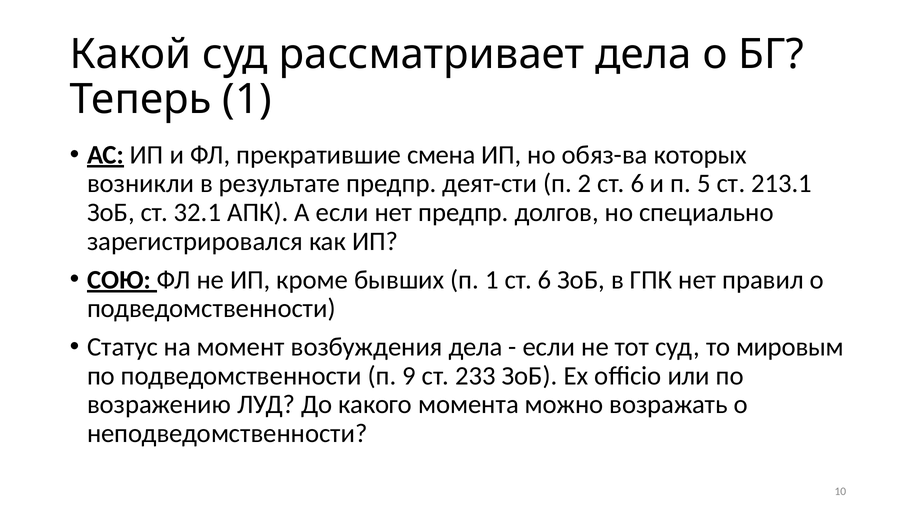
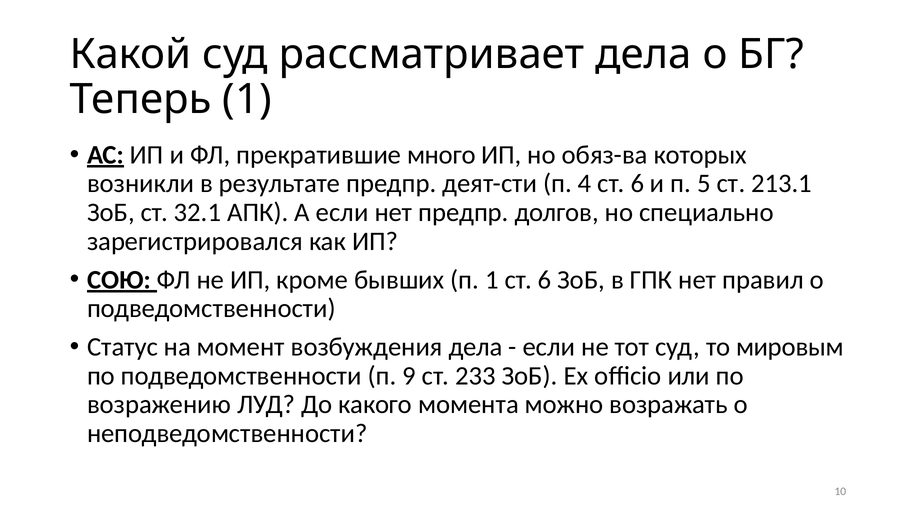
смена: смена -> много
2: 2 -> 4
